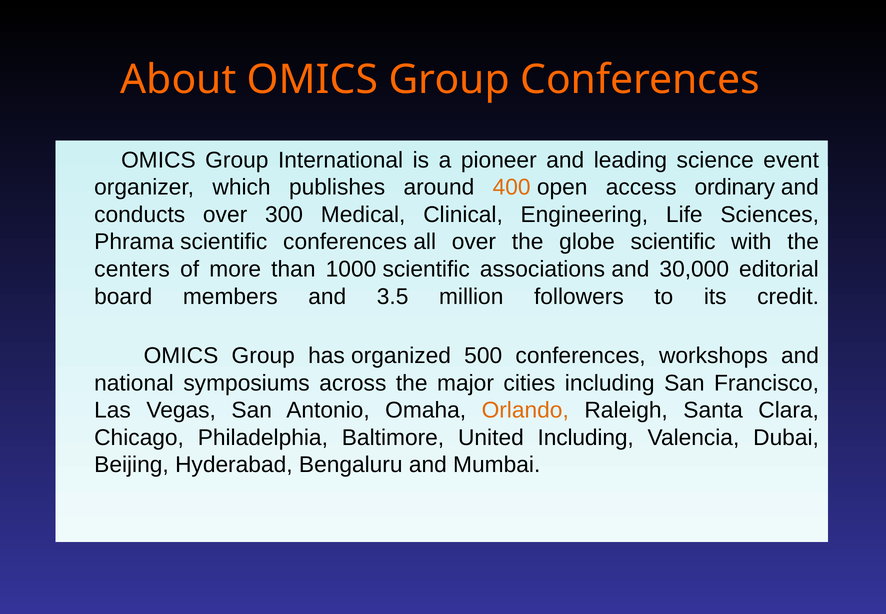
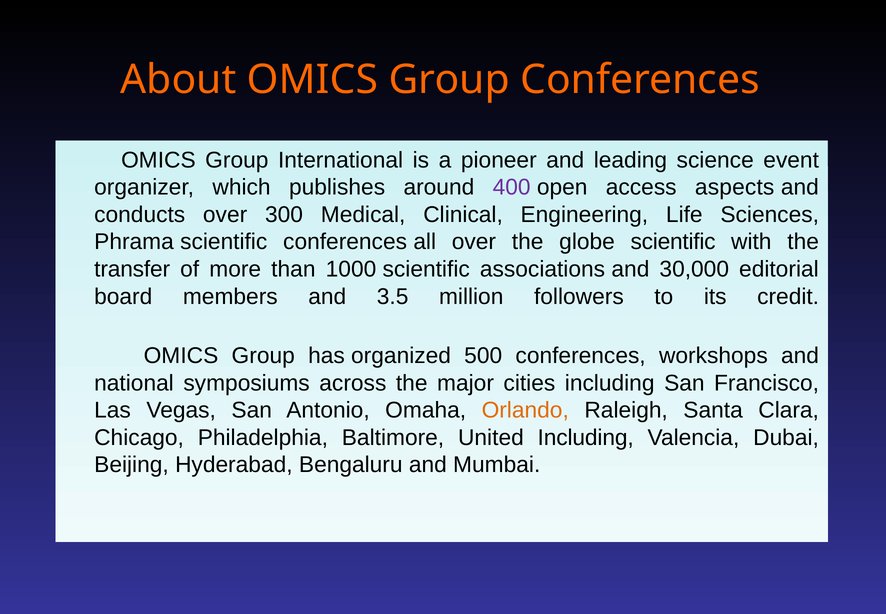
400 colour: orange -> purple
ordinary: ordinary -> aspects
centers: centers -> transfer
